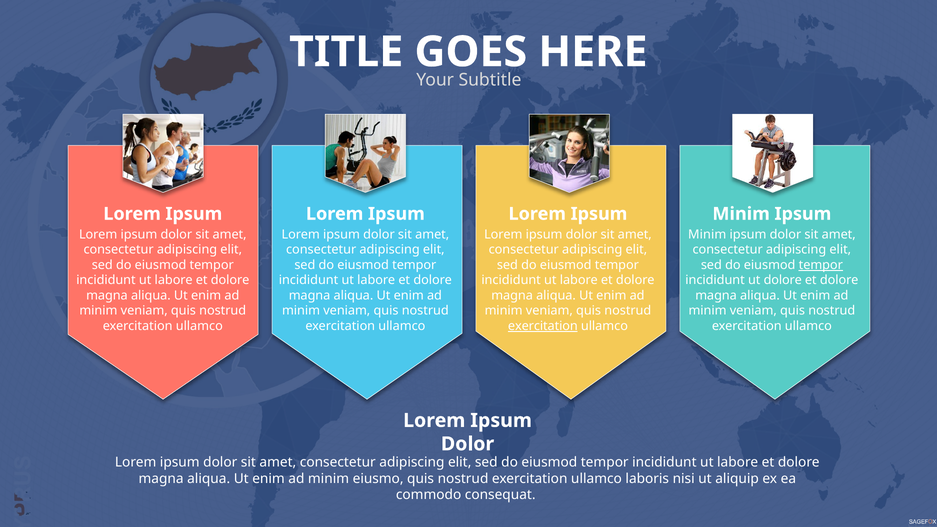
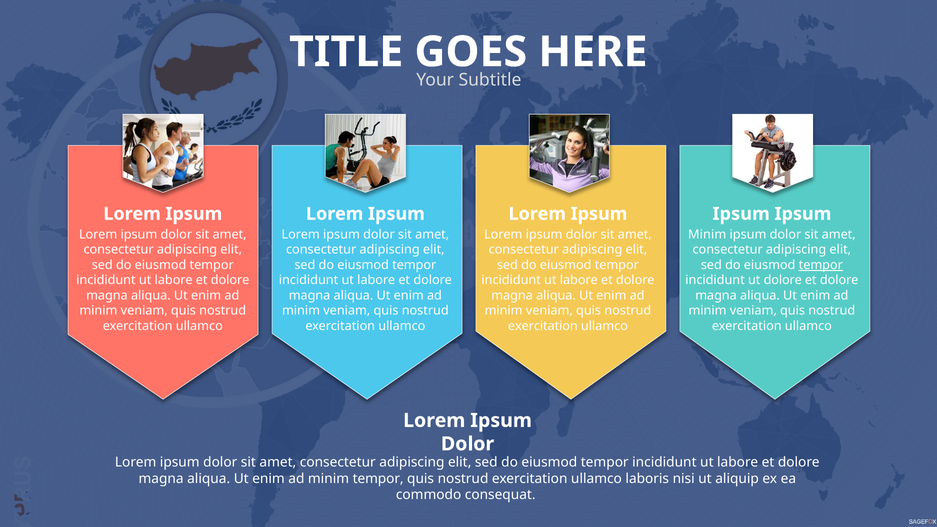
Minim at (741, 214): Minim -> Ipsum
exercitation at (543, 326) underline: present -> none
minim eiusmo: eiusmo -> tempor
